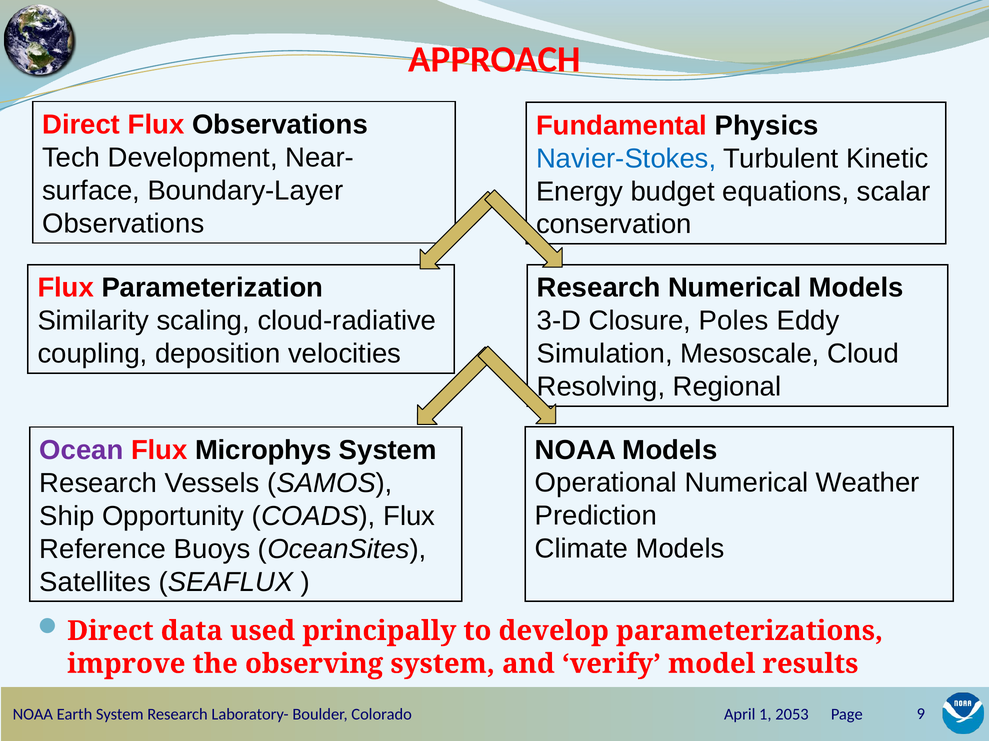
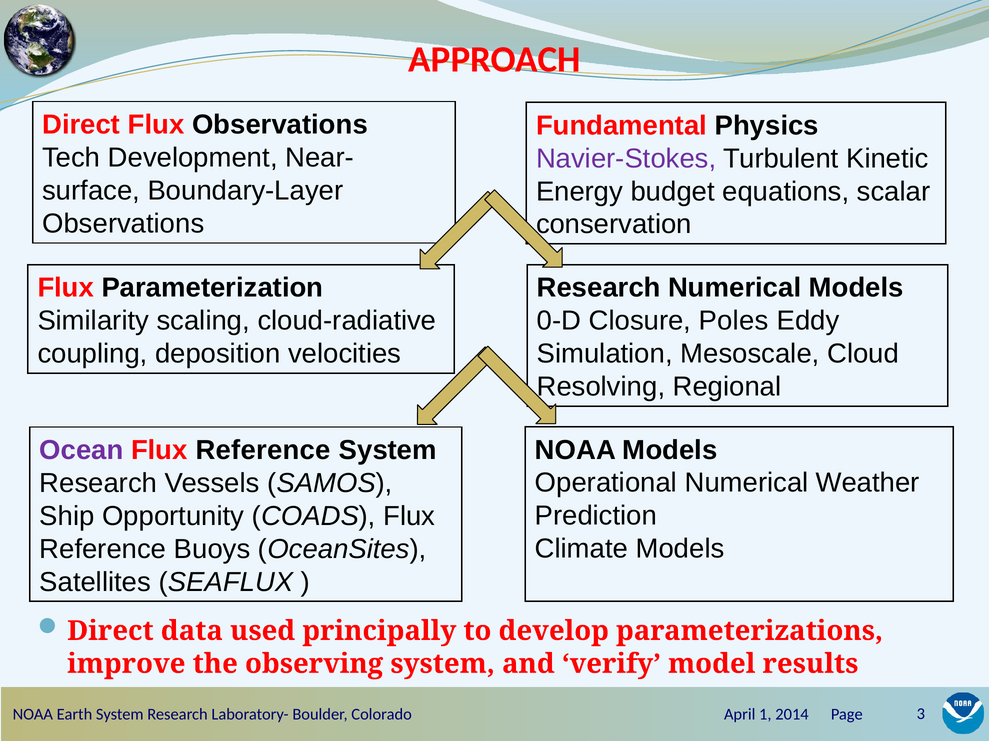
Navier-Stokes colour: blue -> purple
3-D: 3-D -> 0-D
Microphys at (263, 451): Microphys -> Reference
2053: 2053 -> 2014
9: 9 -> 3
